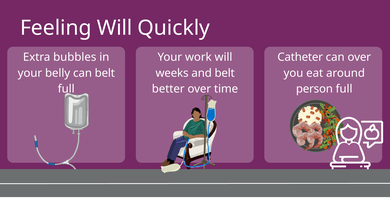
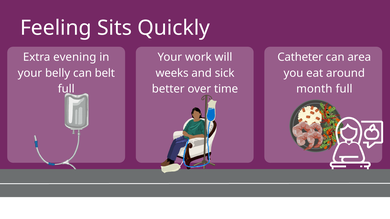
Feeling Will: Will -> Sits
bubbles: bubbles -> evening
can over: over -> area
and belt: belt -> sick
person: person -> month
